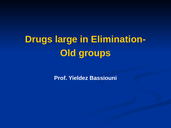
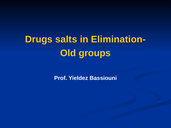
large: large -> salts
